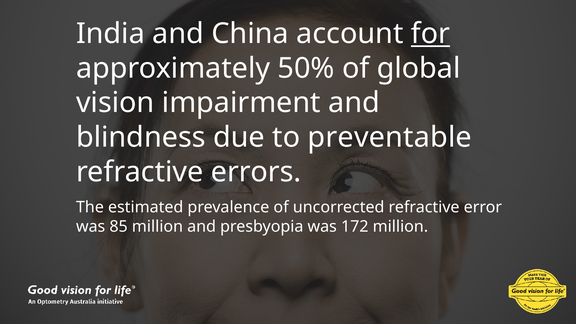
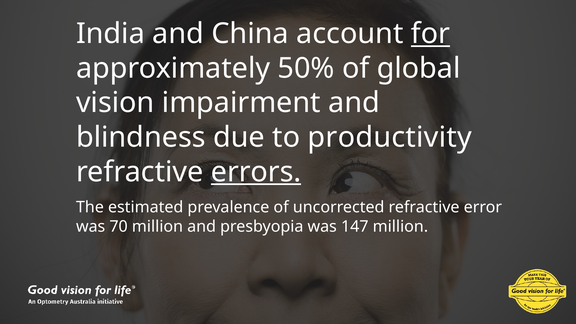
preventable: preventable -> productivity
errors underline: none -> present
85: 85 -> 70
172: 172 -> 147
